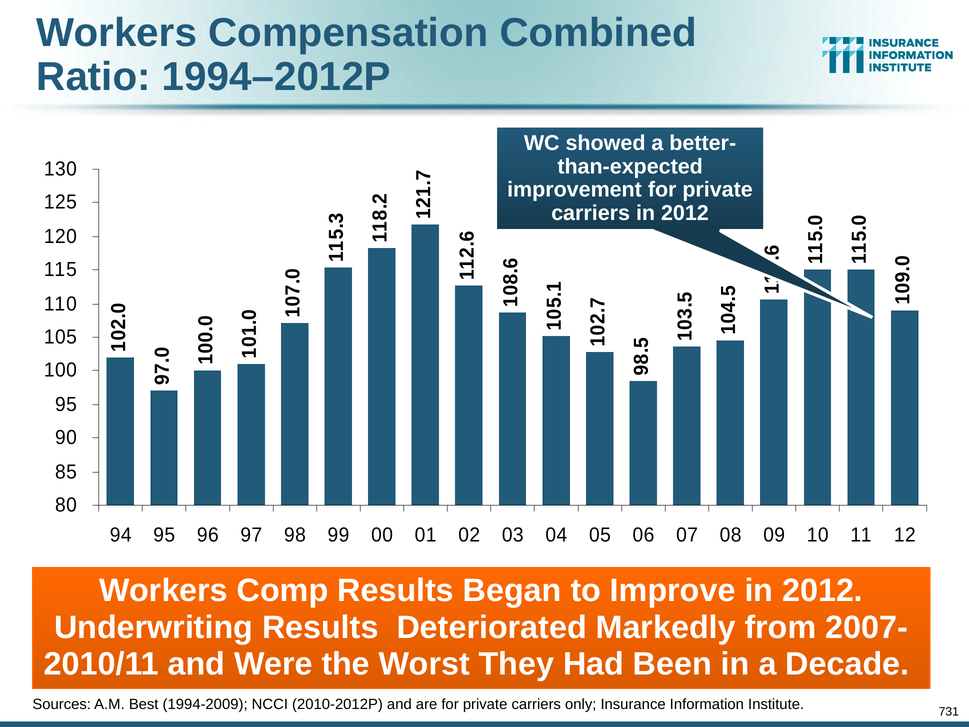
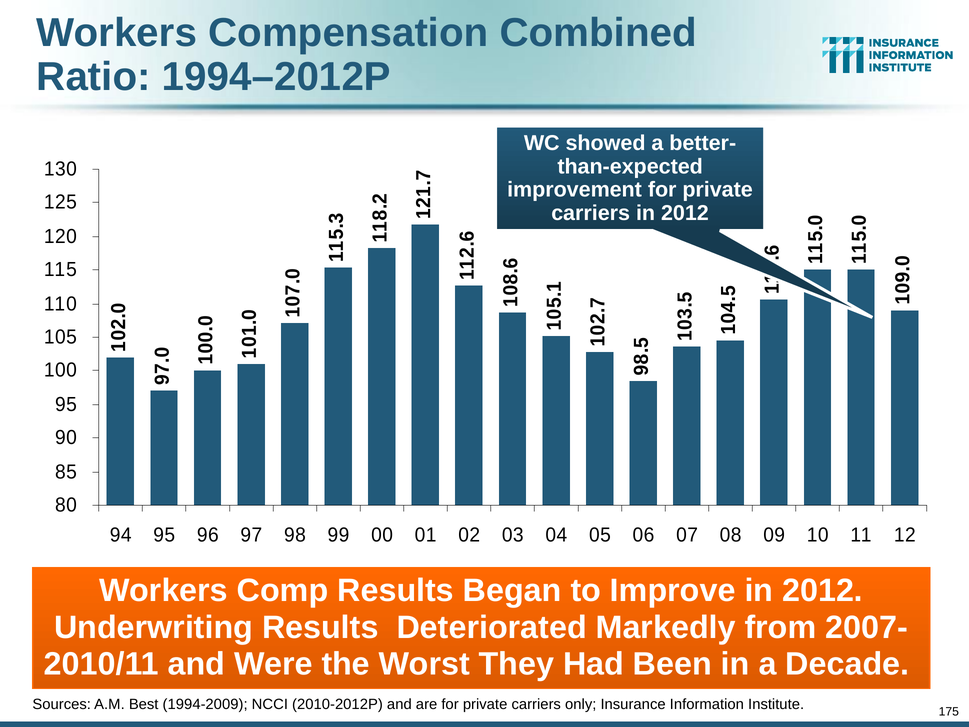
731: 731 -> 175
